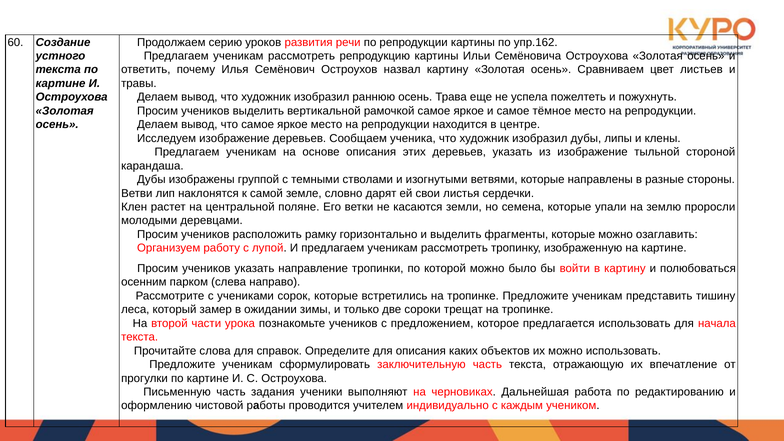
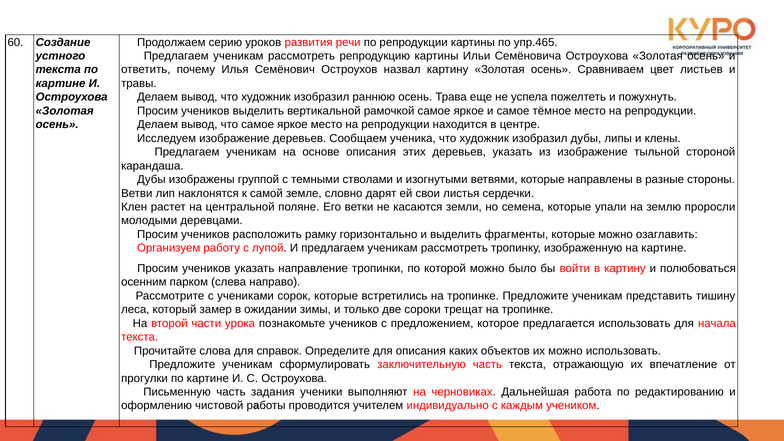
упр.162: упр.162 -> упр.465
